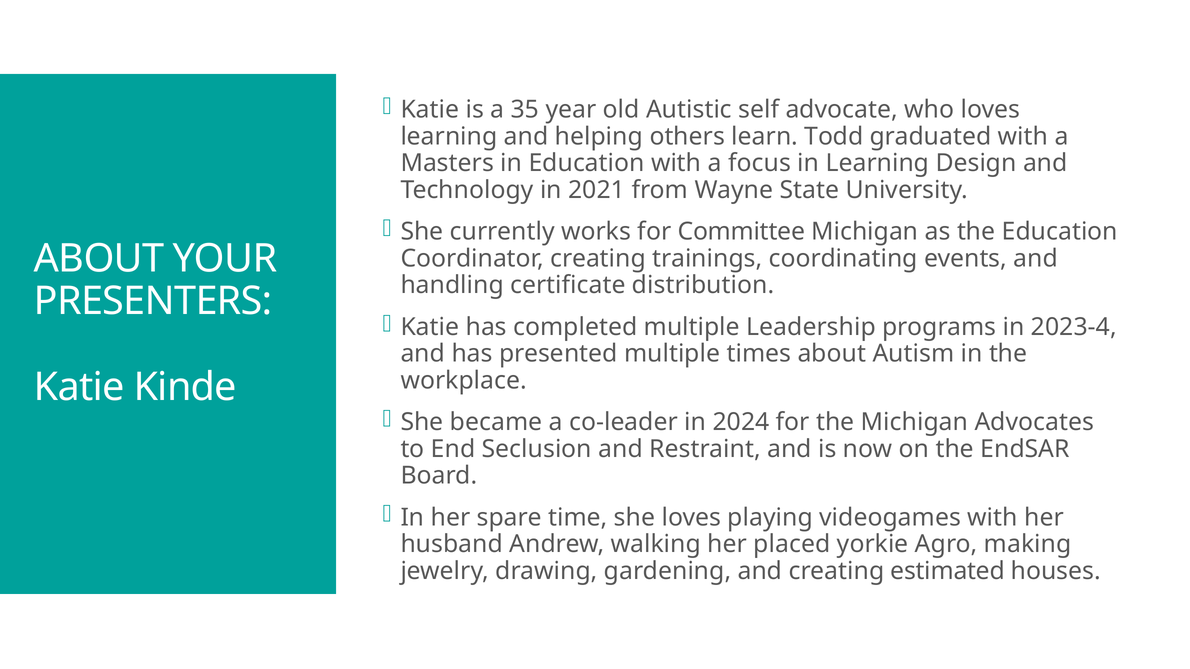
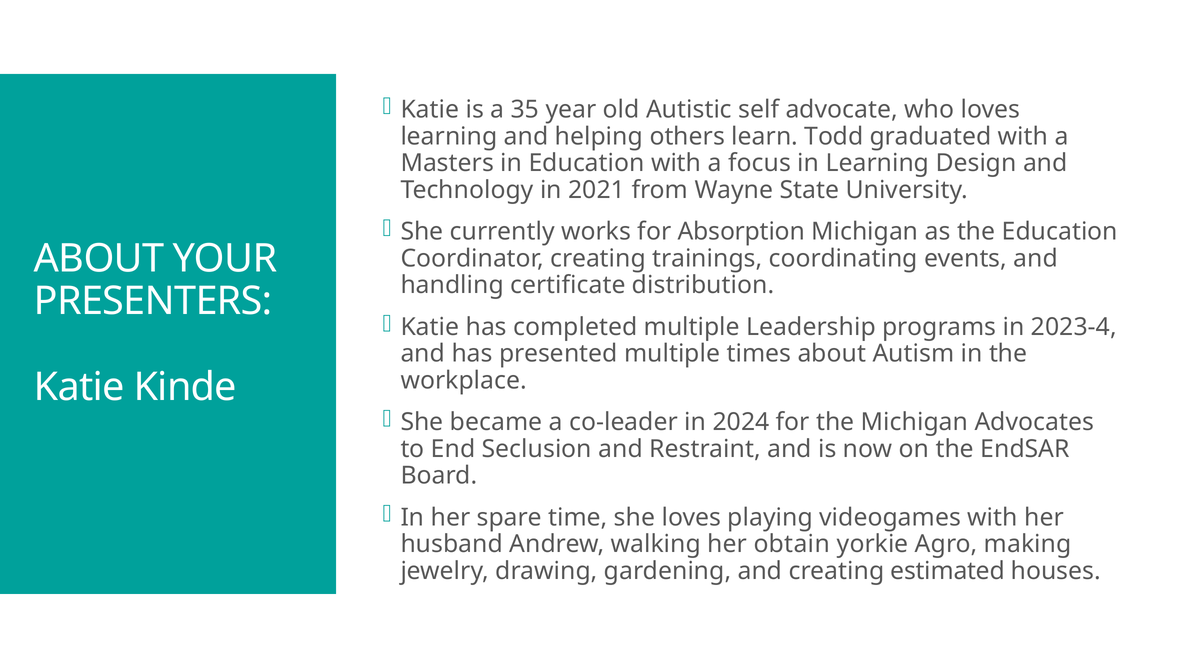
Committee: Committee -> Absorption
placed: placed -> obtain
